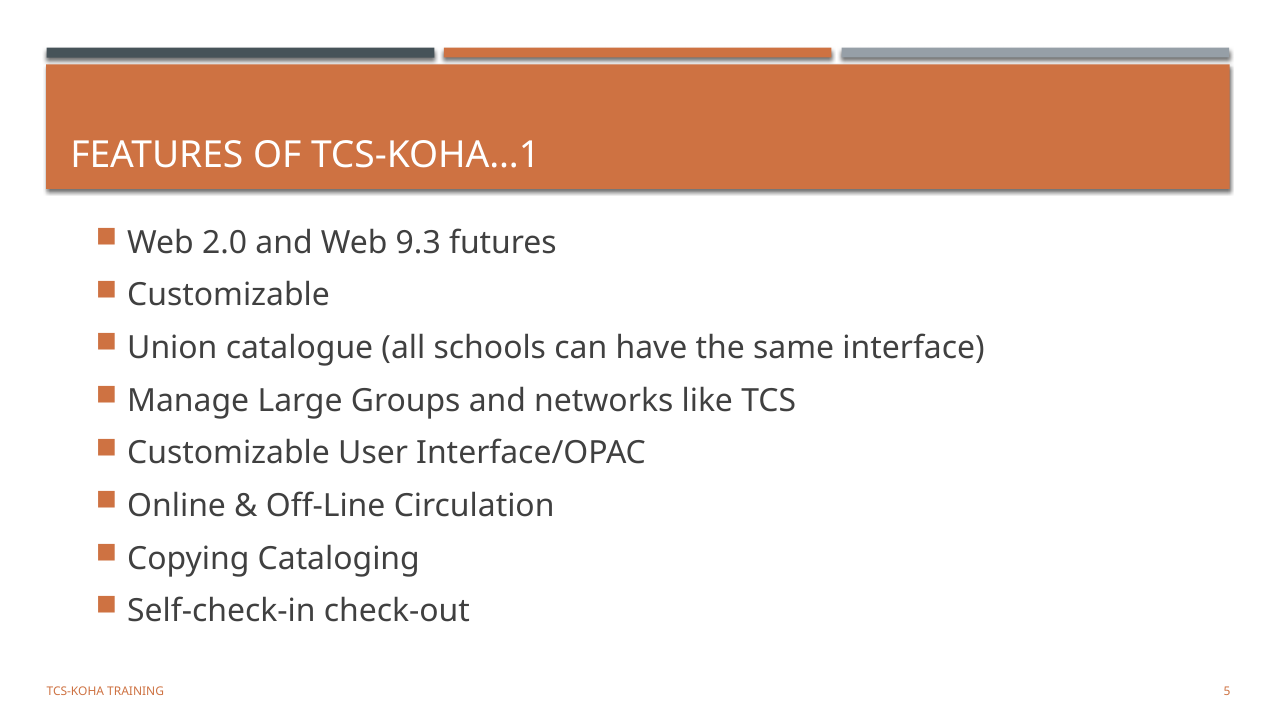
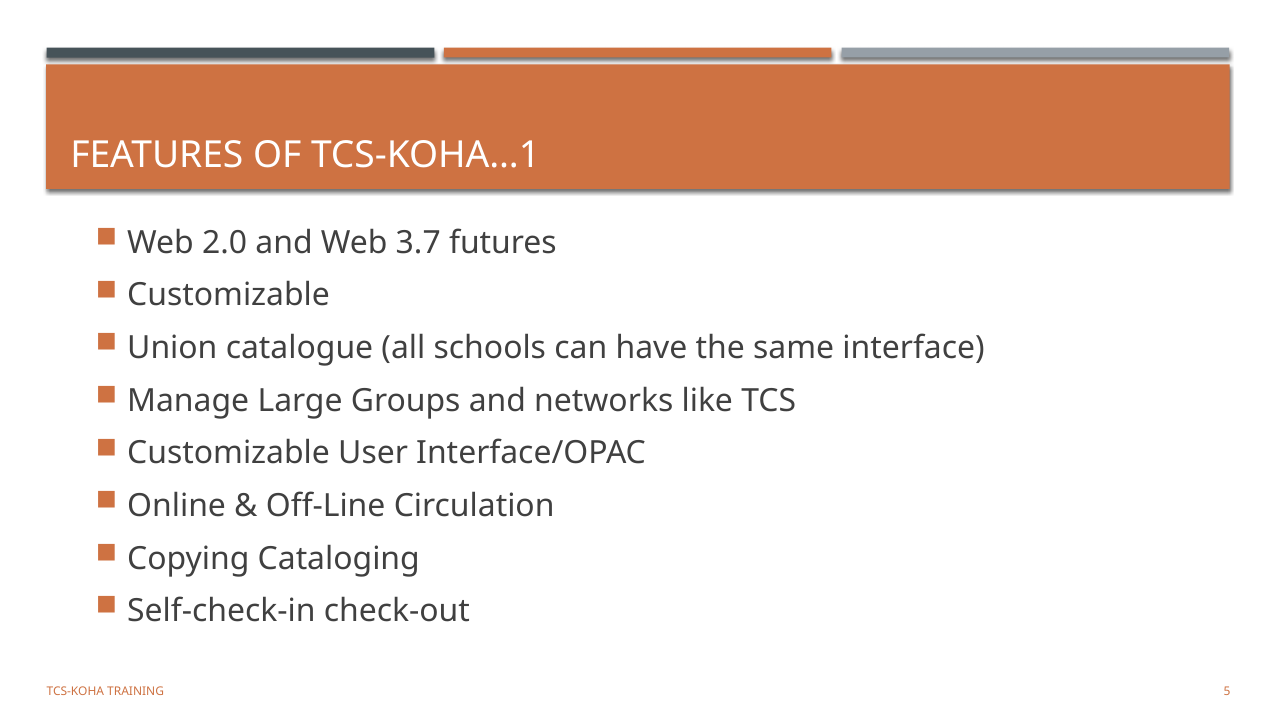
9.3: 9.3 -> 3.7
